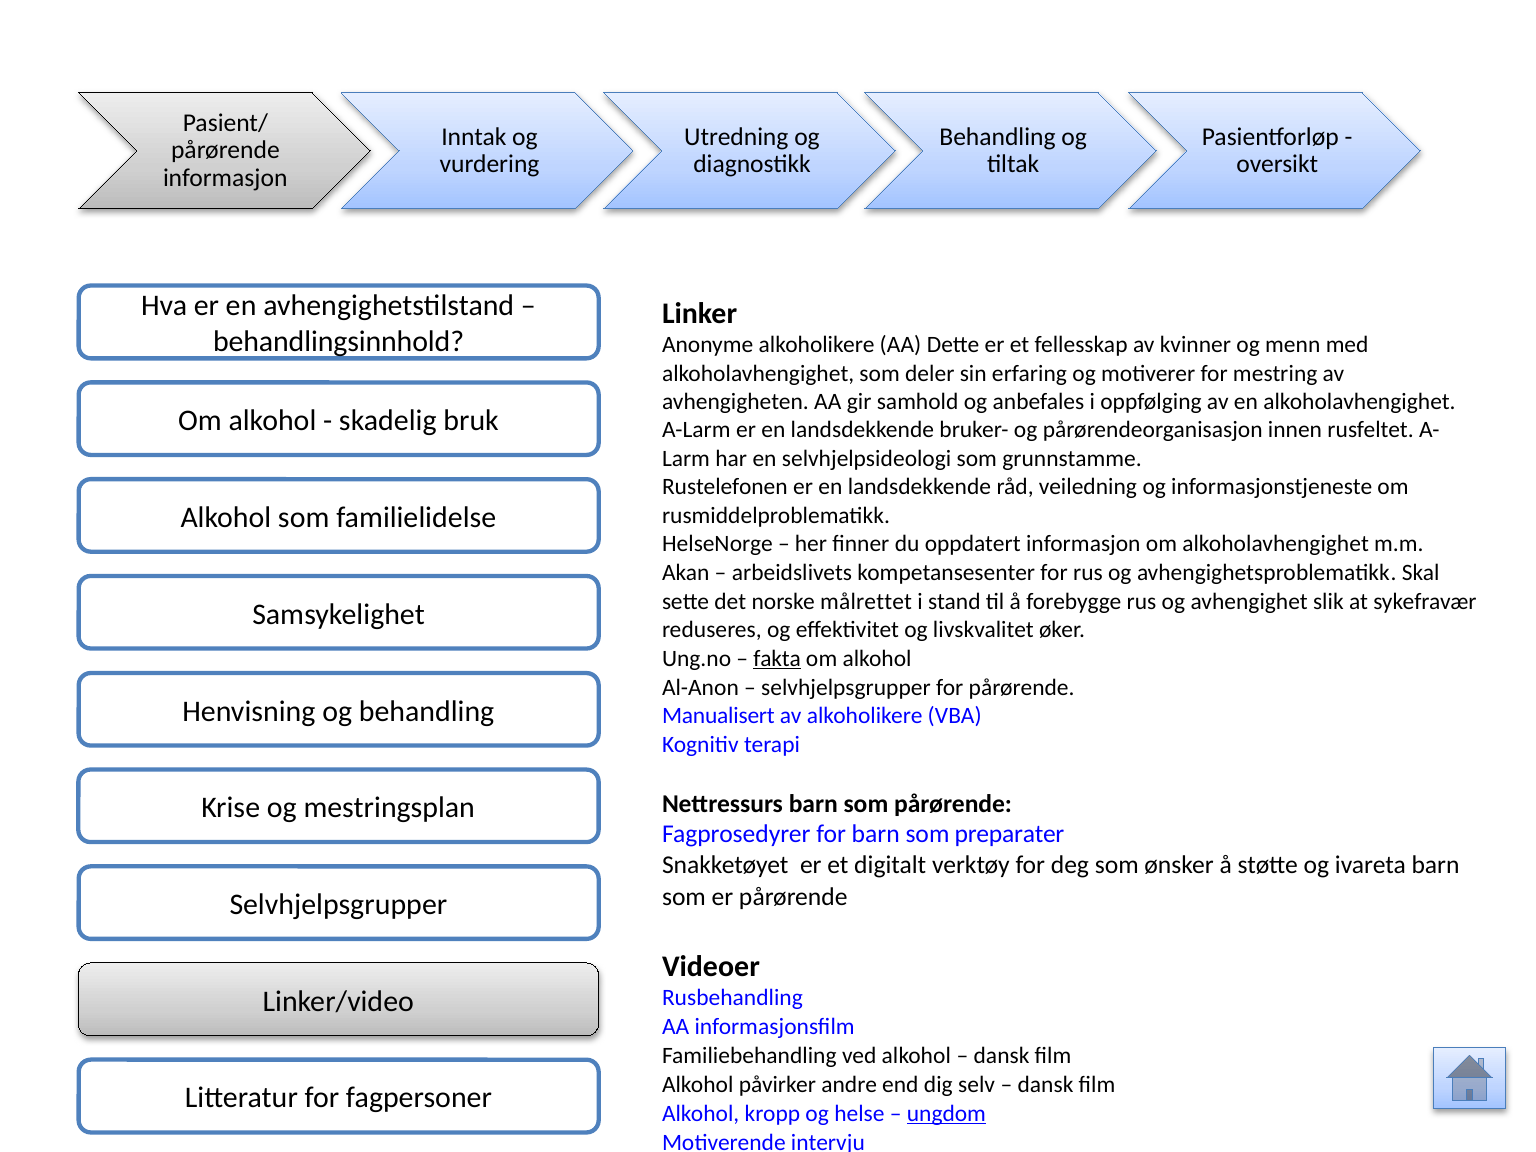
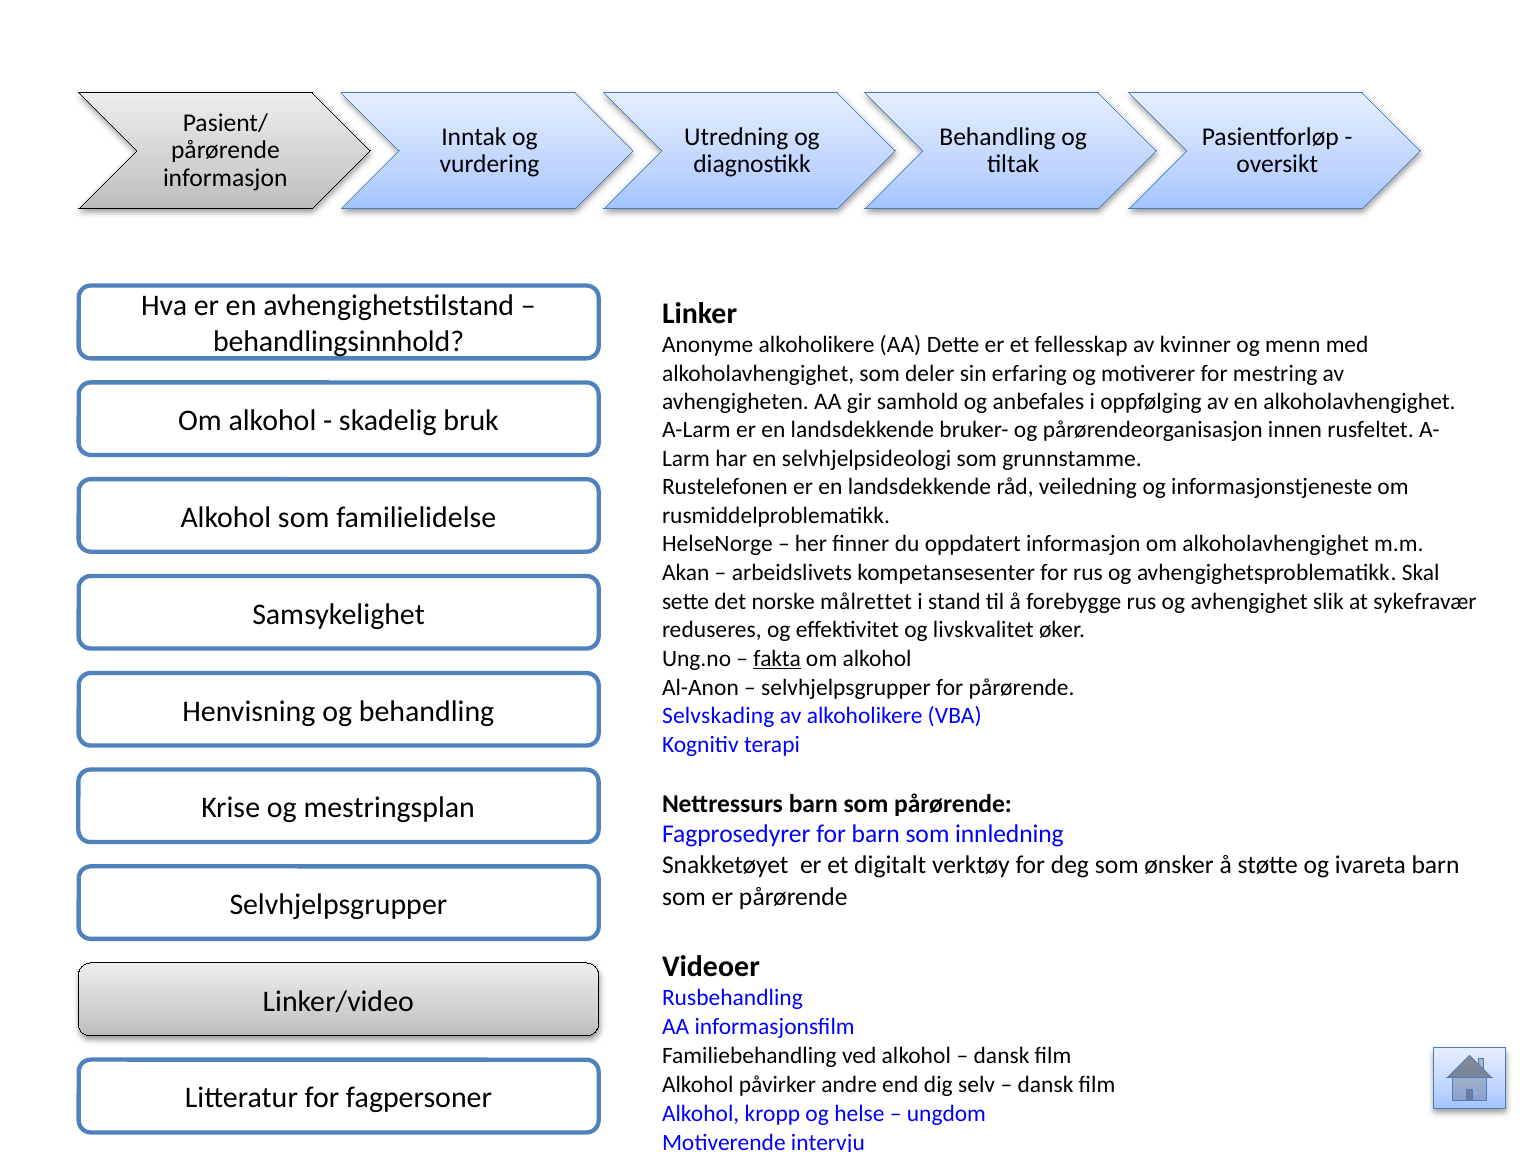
Manualisert: Manualisert -> Selvskading
preparater: preparater -> innledning
ungdom underline: present -> none
